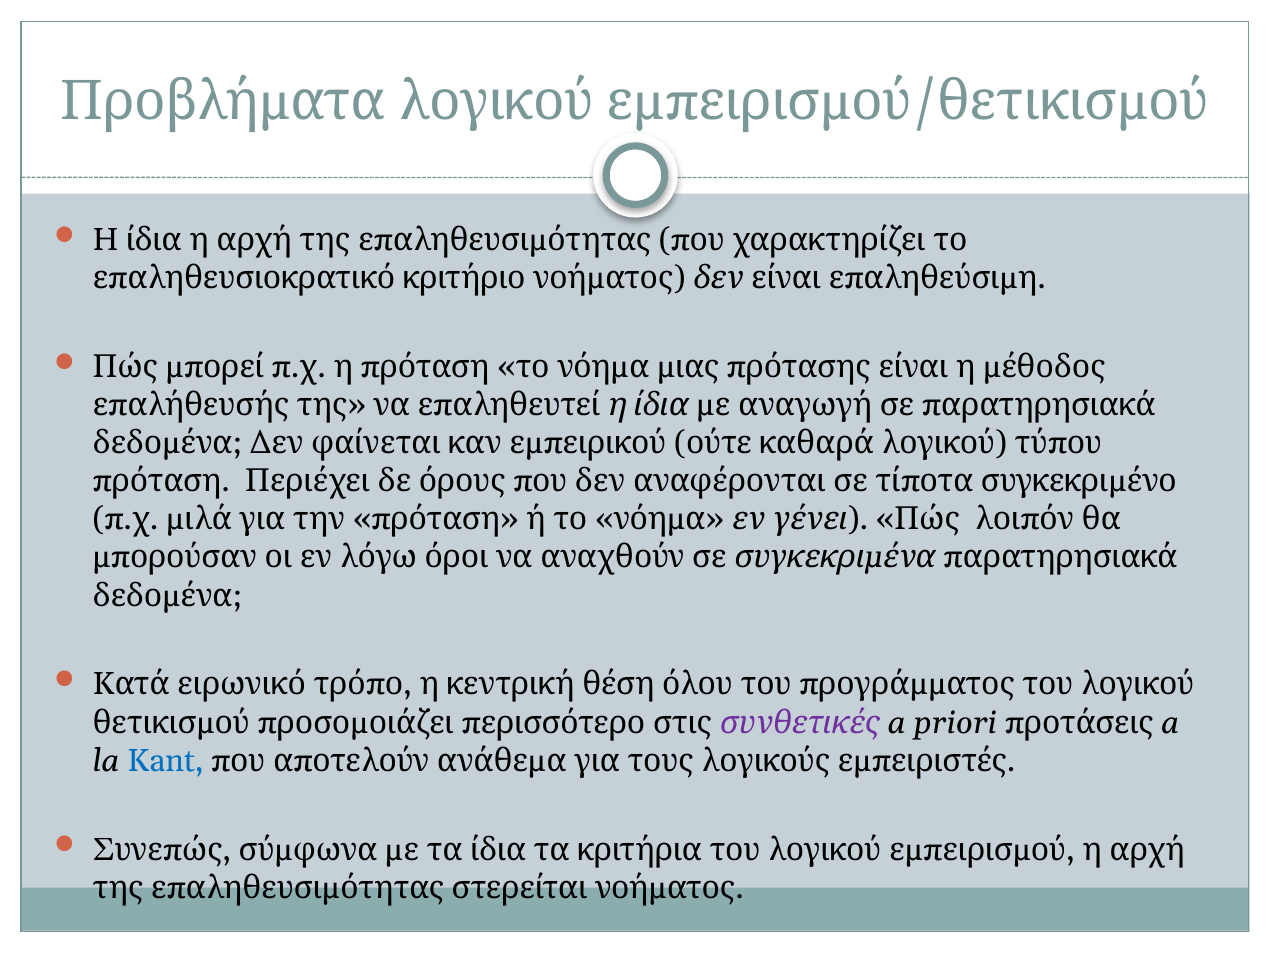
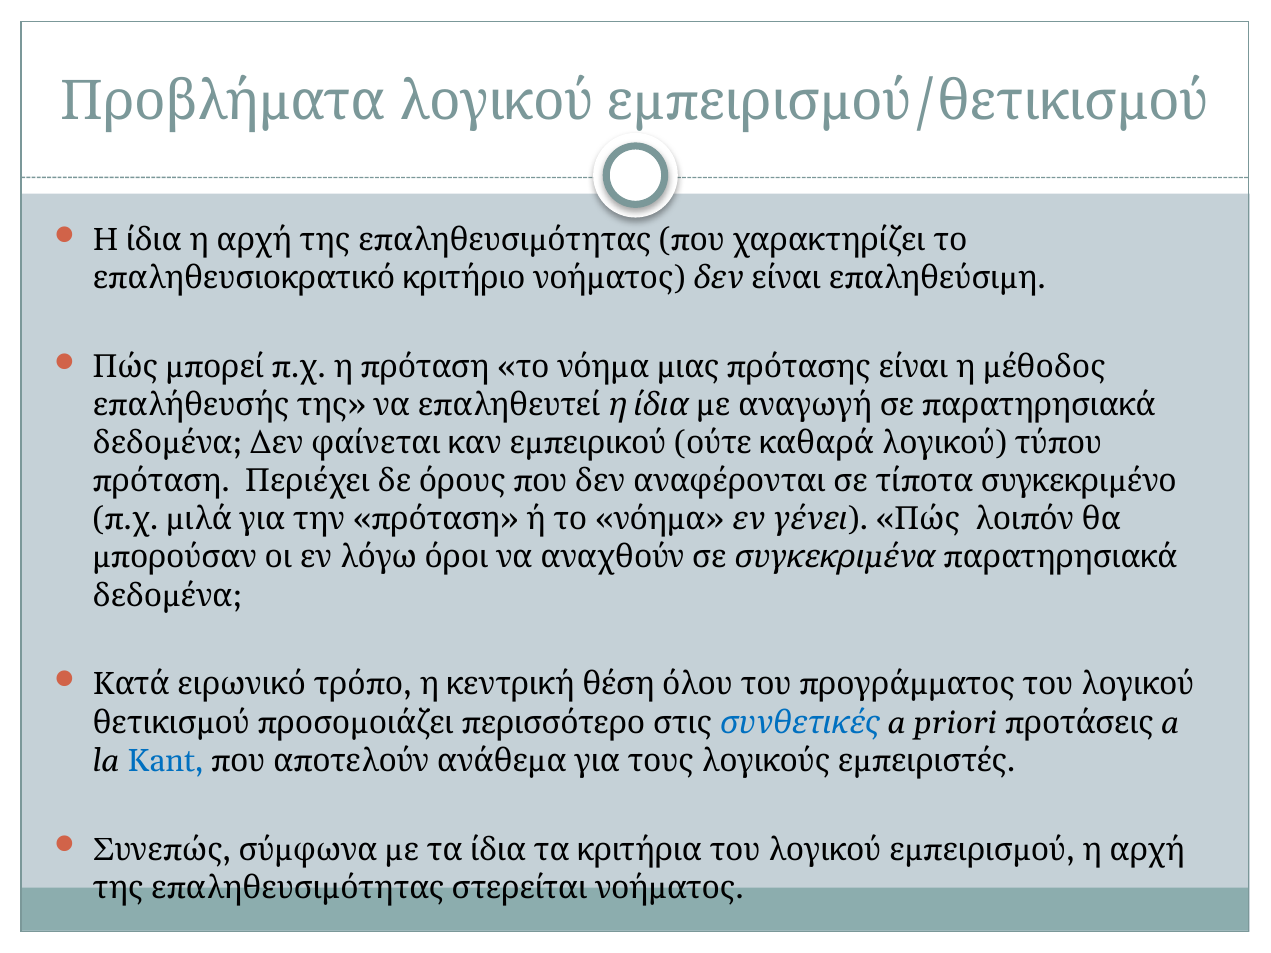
συνθετικές colour: purple -> blue
